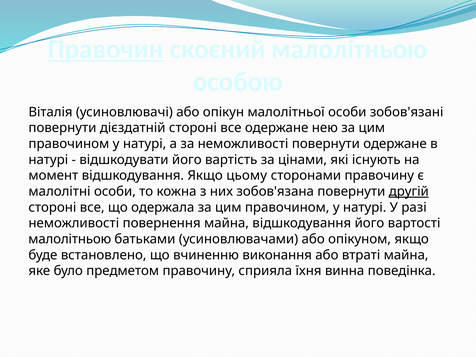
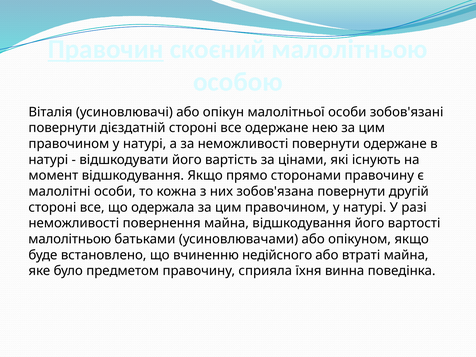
цьому: цьому -> прямо
другій underline: present -> none
виконання: виконання -> недійсного
